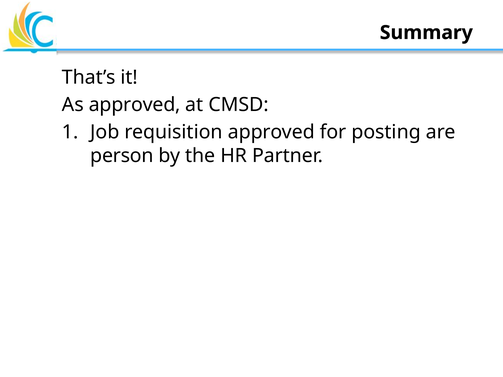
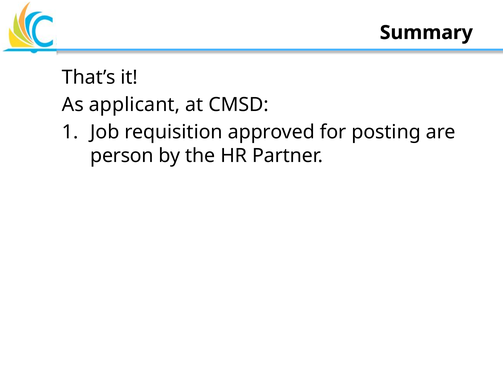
As approved: approved -> applicant
